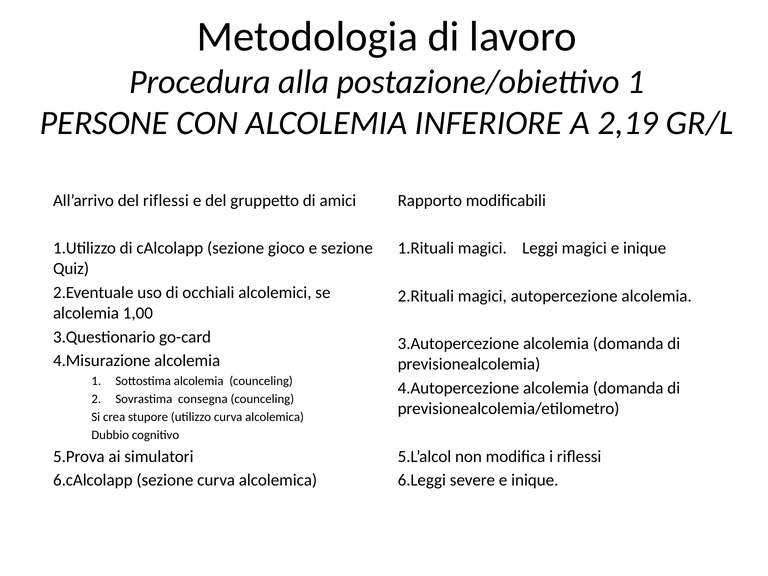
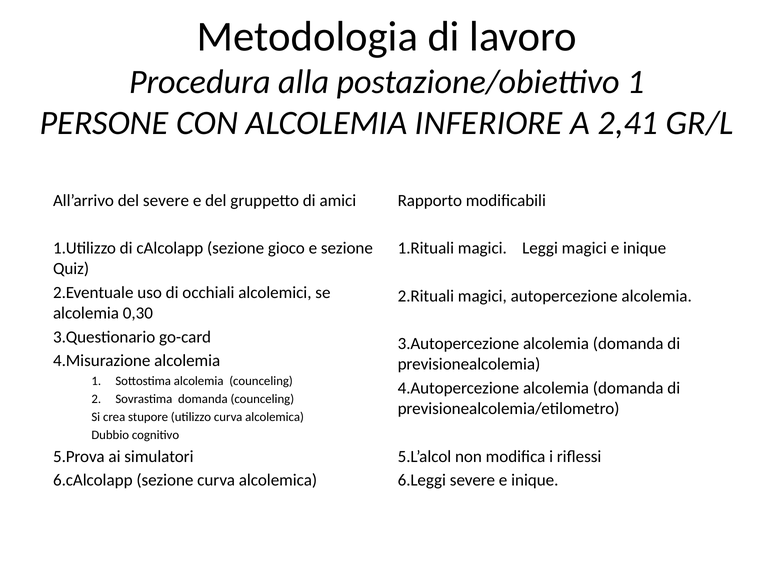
2,19: 2,19 -> 2,41
del riflessi: riflessi -> severe
1,00: 1,00 -> 0,30
Sovrastima consegna: consegna -> domanda
